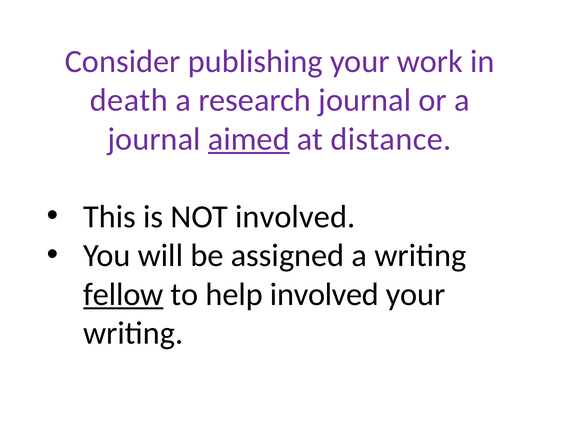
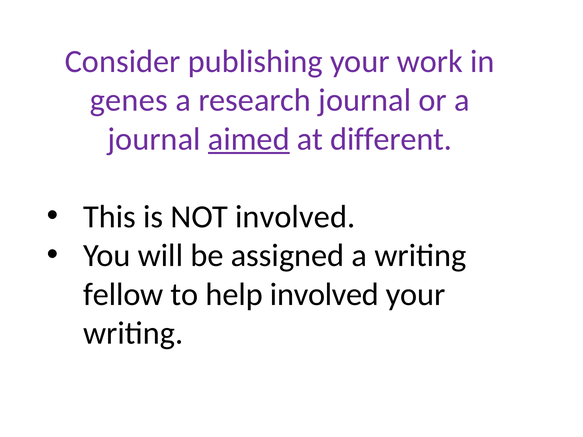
death: death -> genes
distance: distance -> different
fellow underline: present -> none
